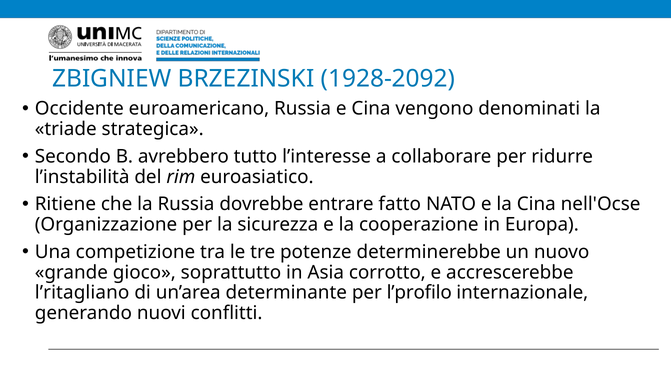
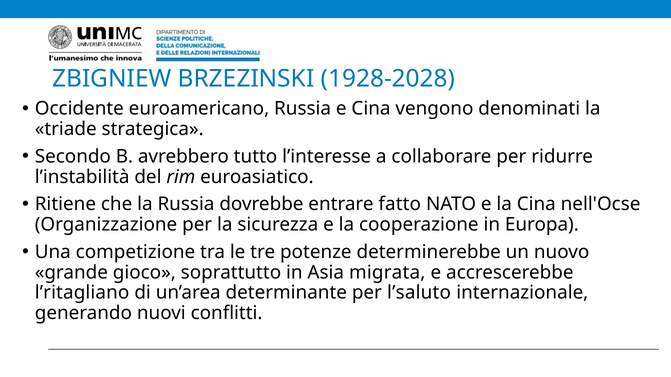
1928-2092: 1928-2092 -> 1928-2028
corrotto: corrotto -> migrata
l’profilo: l’profilo -> l’saluto
